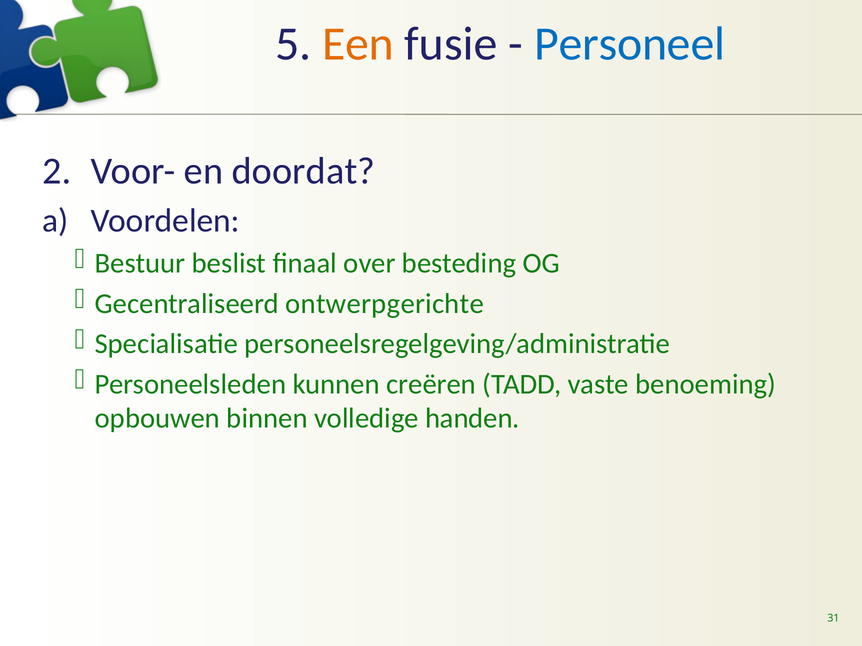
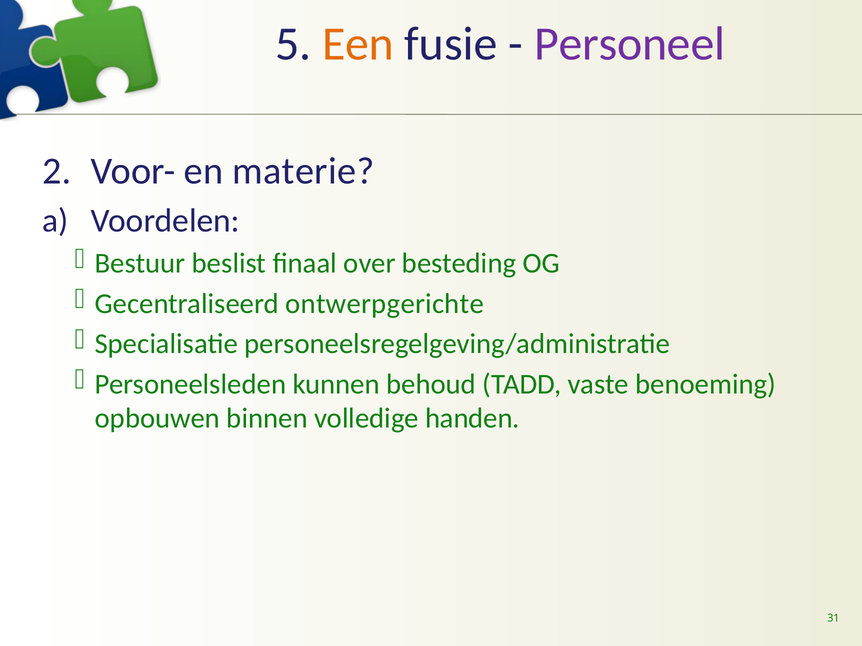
Personeel colour: blue -> purple
doordat: doordat -> materie
creëren: creëren -> behoud
